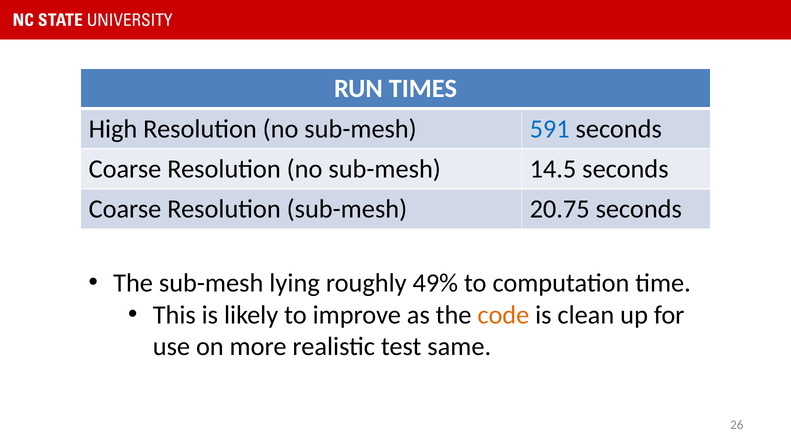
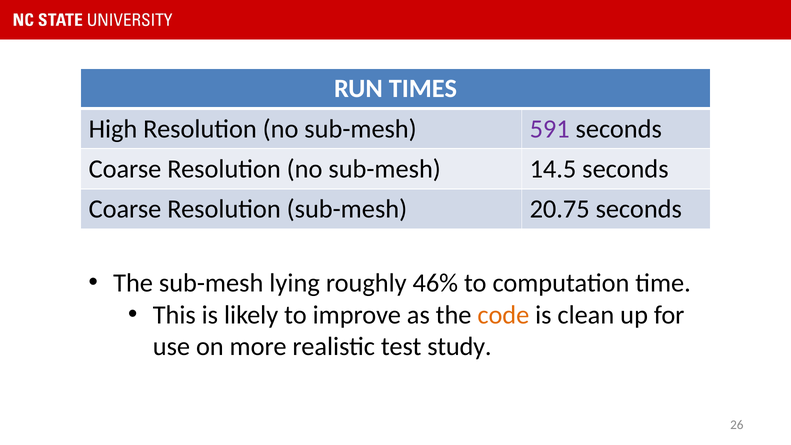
591 colour: blue -> purple
49%: 49% -> 46%
same: same -> study
